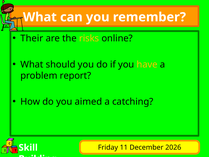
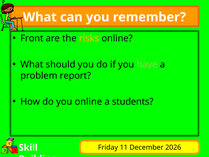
Their: Their -> Front
have colour: yellow -> light green
you aimed: aimed -> online
catching: catching -> students
